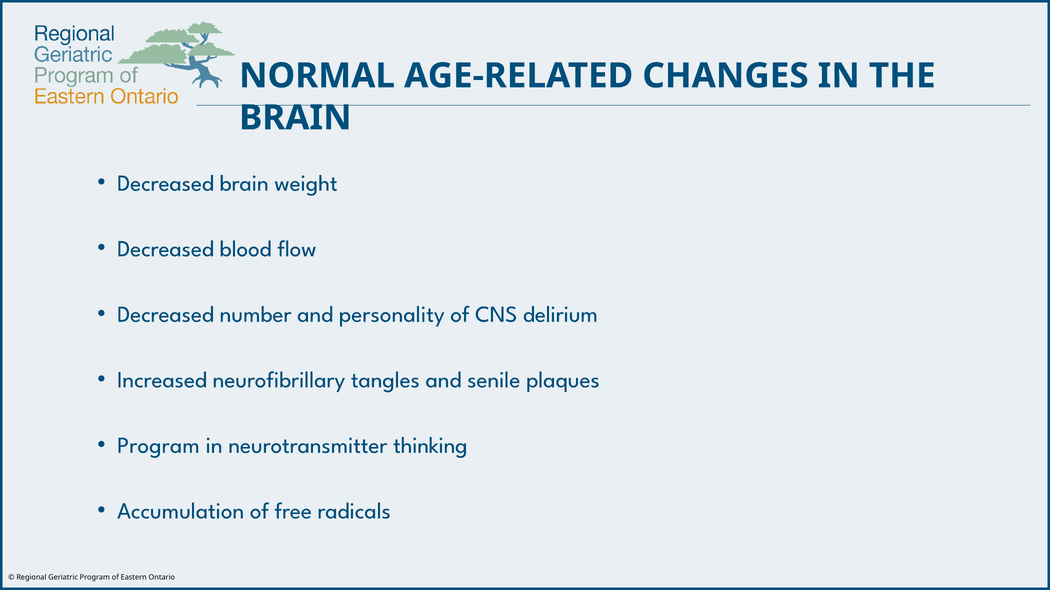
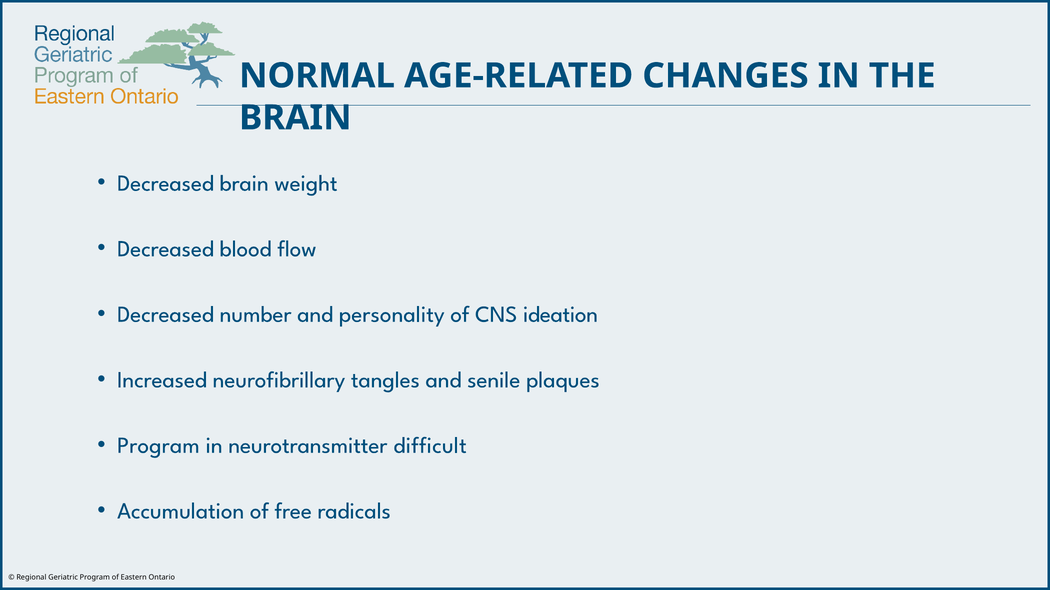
delirium: delirium -> ideation
thinking: thinking -> difficult
